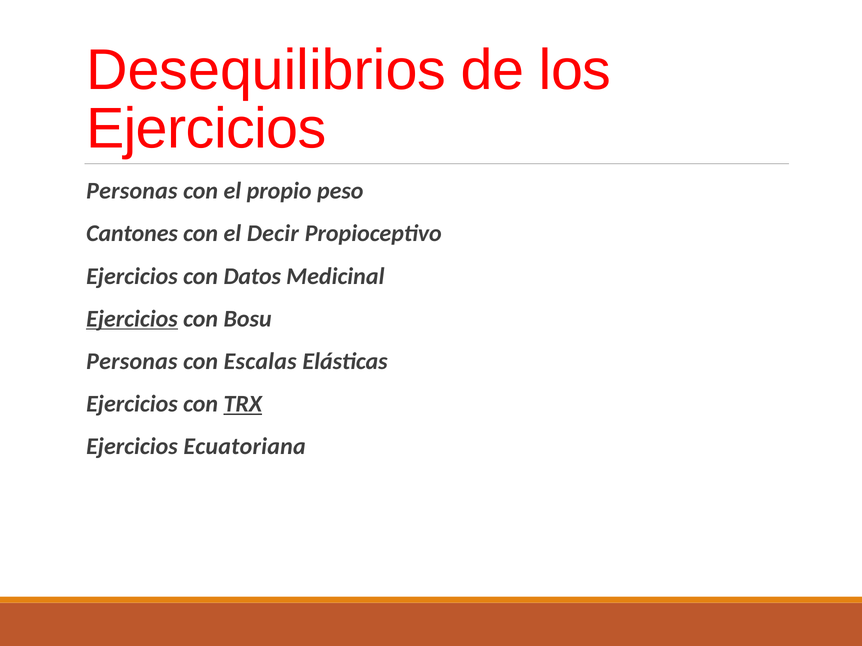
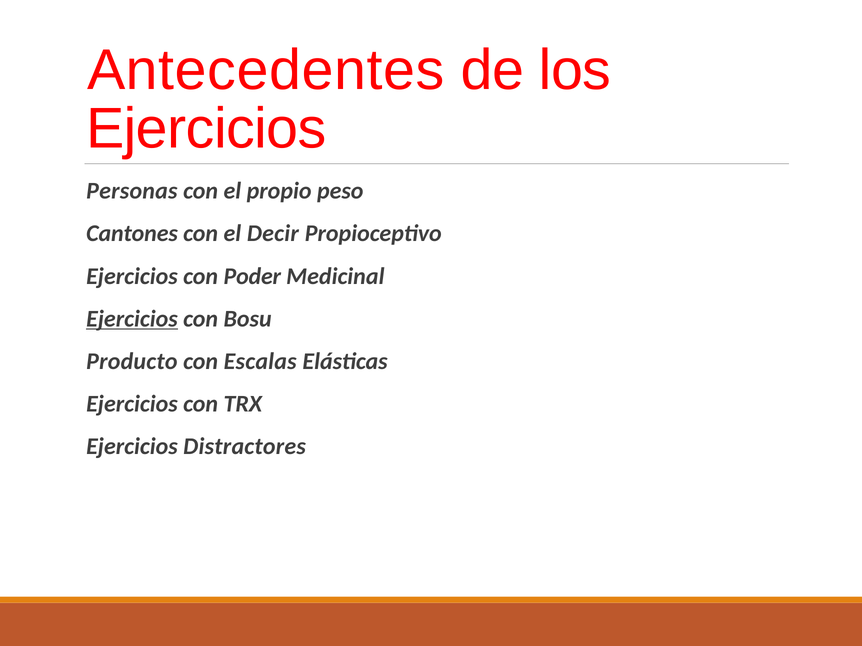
Desequilibrios: Desequilibrios -> Antecedentes
Datos: Datos -> Poder
Personas at (132, 362): Personas -> Producto
TRX underline: present -> none
Ecuatoriana: Ecuatoriana -> Distractores
